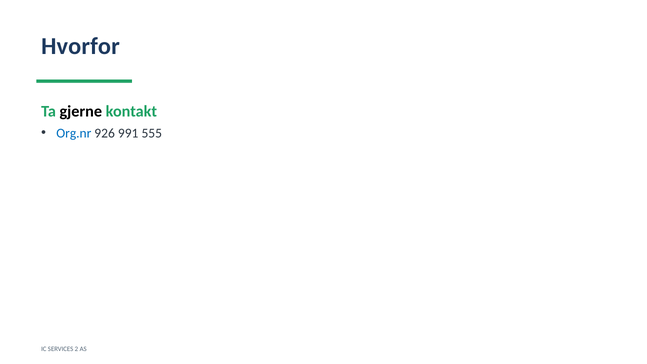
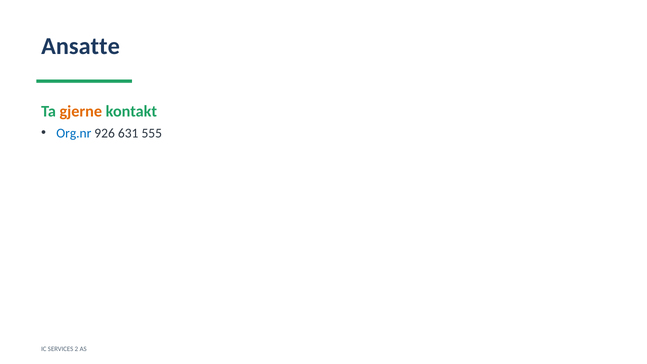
Hvorfor: Hvorfor -> Ansatte
gjerne colour: black -> orange
991: 991 -> 631
